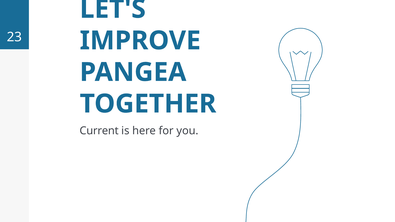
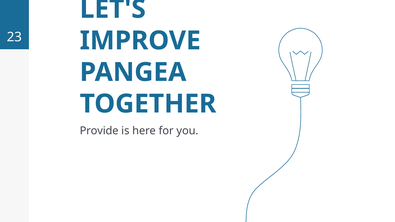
Current: Current -> Provide
